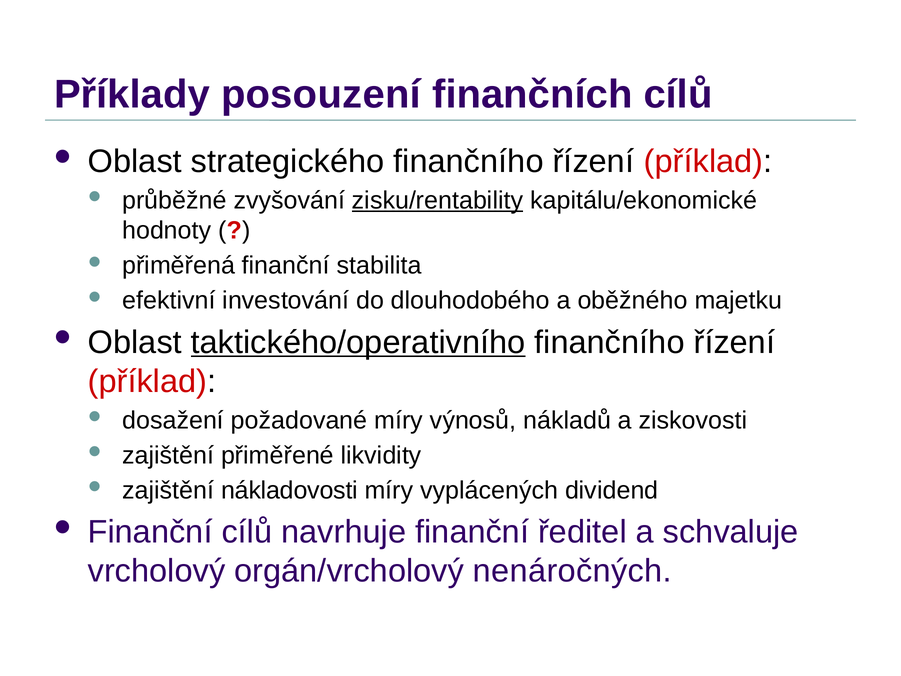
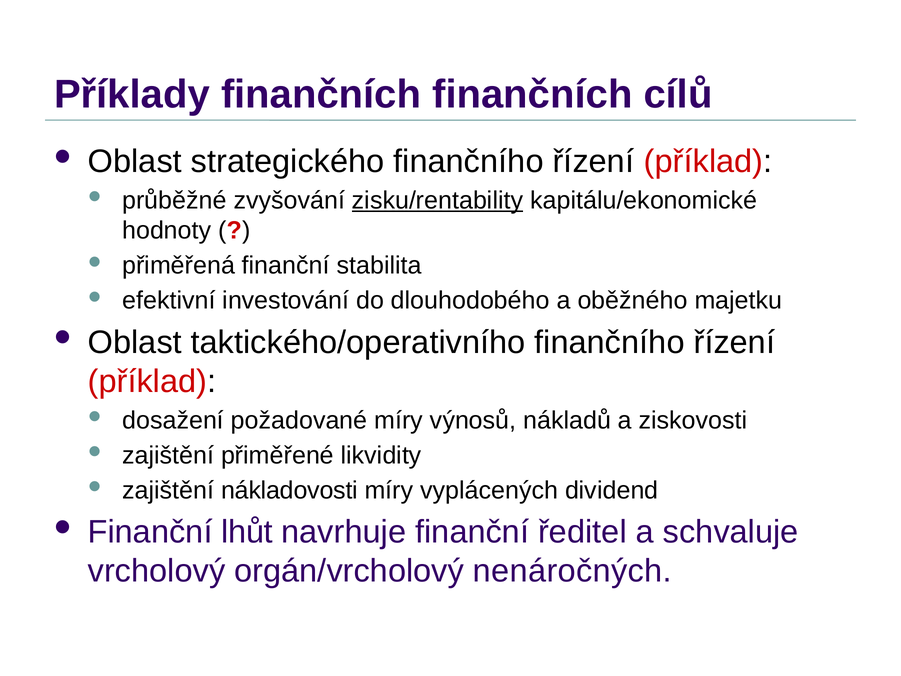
Příklady posouzení: posouzení -> finančních
taktického/operativního underline: present -> none
Finanční cílů: cílů -> lhůt
